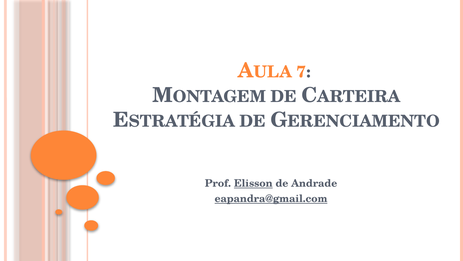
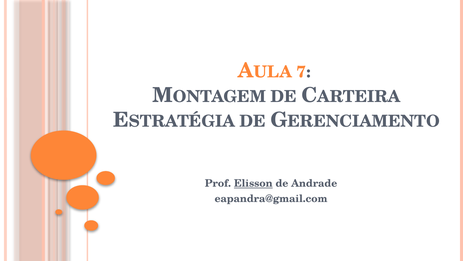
eapandra@gmail.com underline: present -> none
